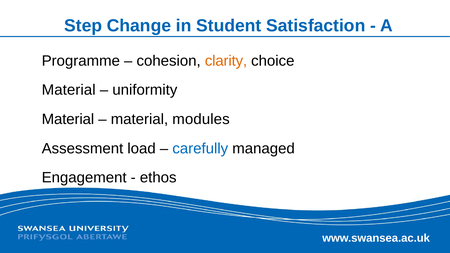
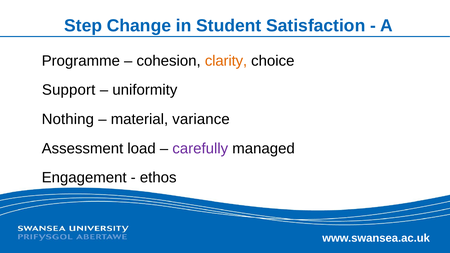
Material at (69, 90): Material -> Support
Material at (68, 119): Material -> Nothing
modules: modules -> variance
carefully colour: blue -> purple
